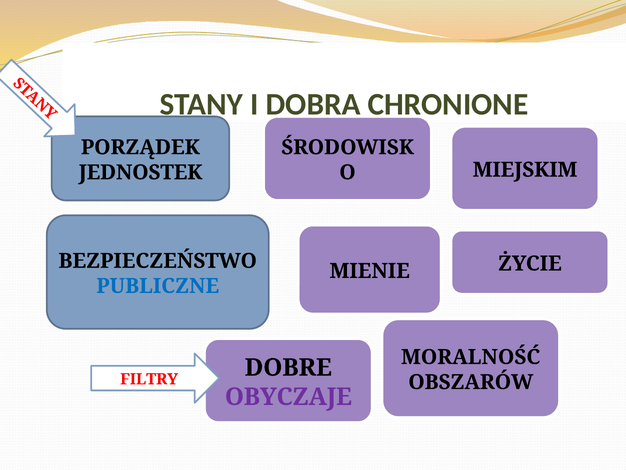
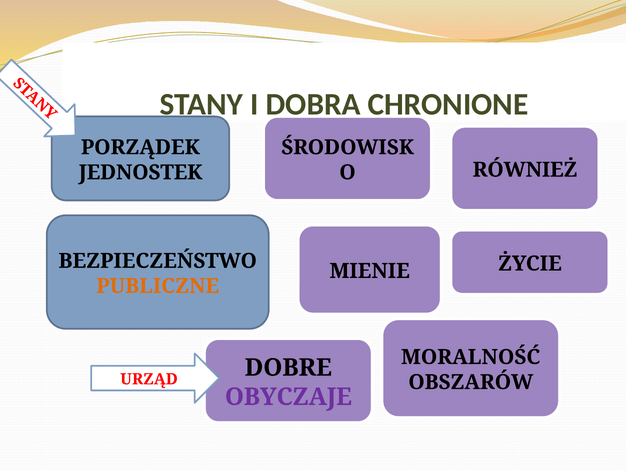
MIEJSKIM: MIEJSKIM -> RÓWNIEŻ
PUBLICZNE colour: blue -> orange
FILTRY: FILTRY -> URZĄD
